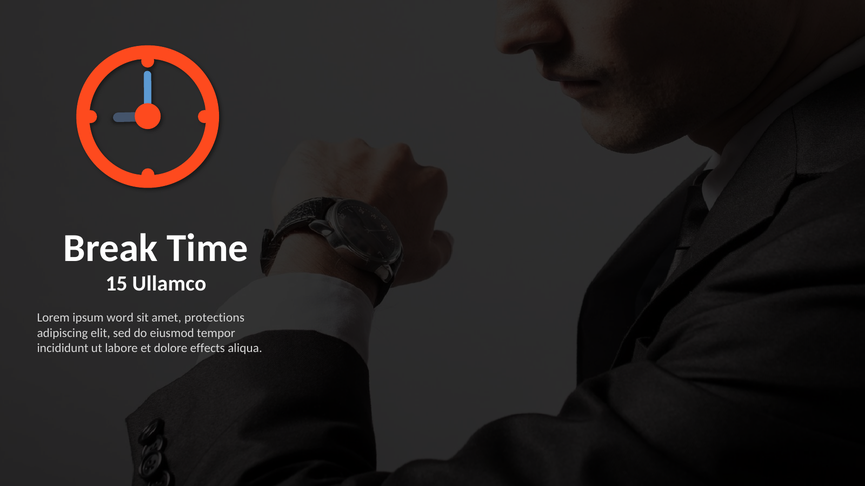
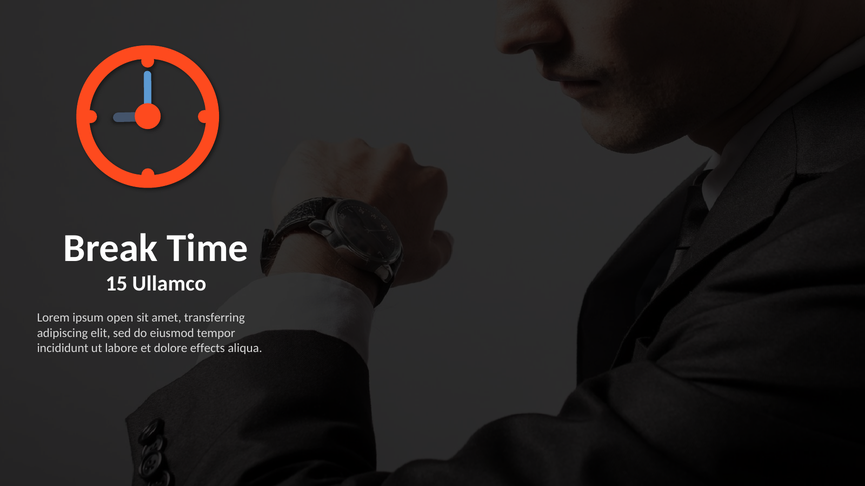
word: word -> open
protections: protections -> transferring
